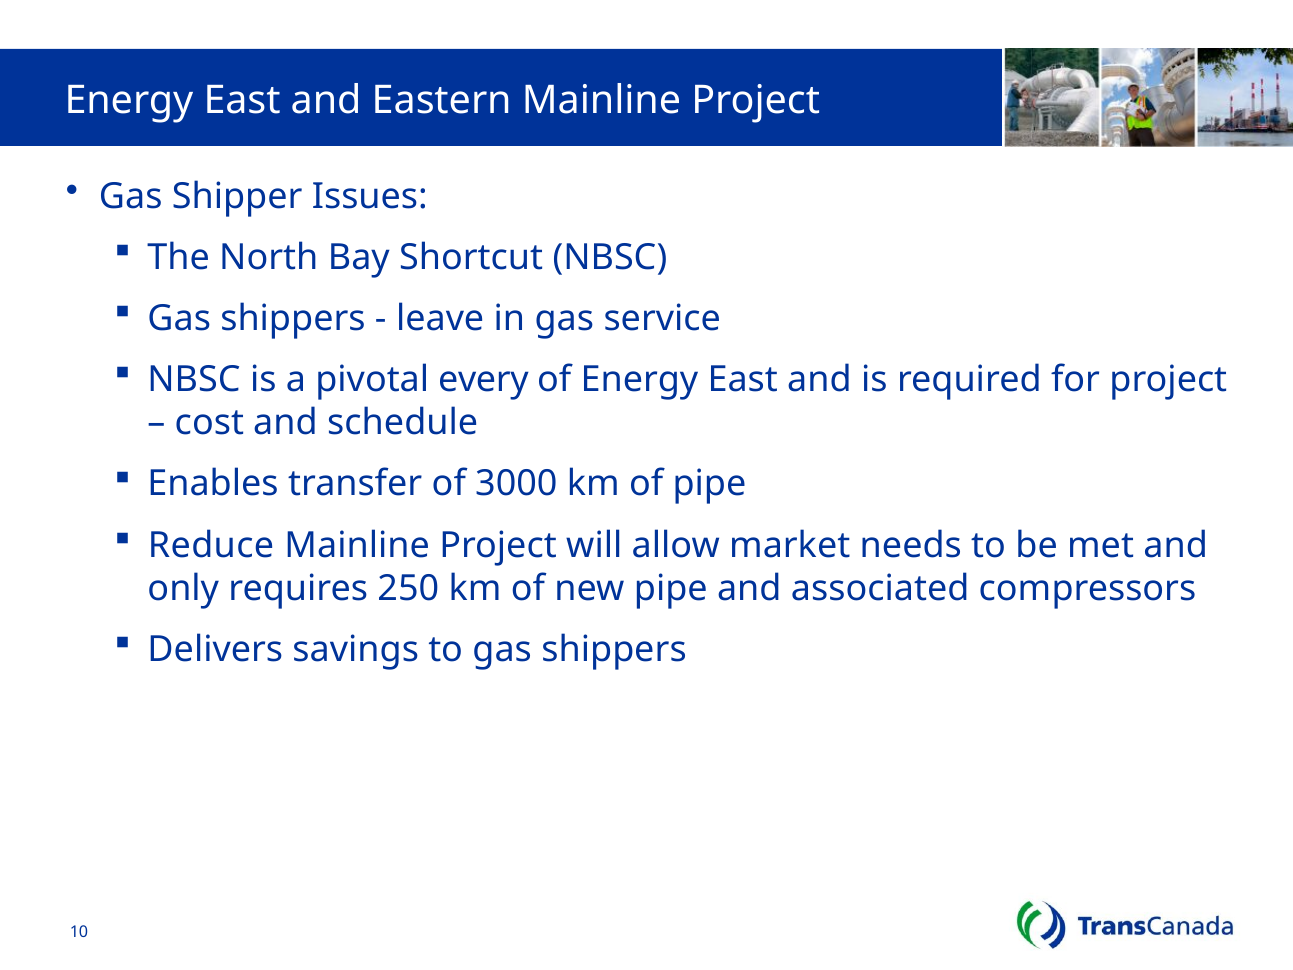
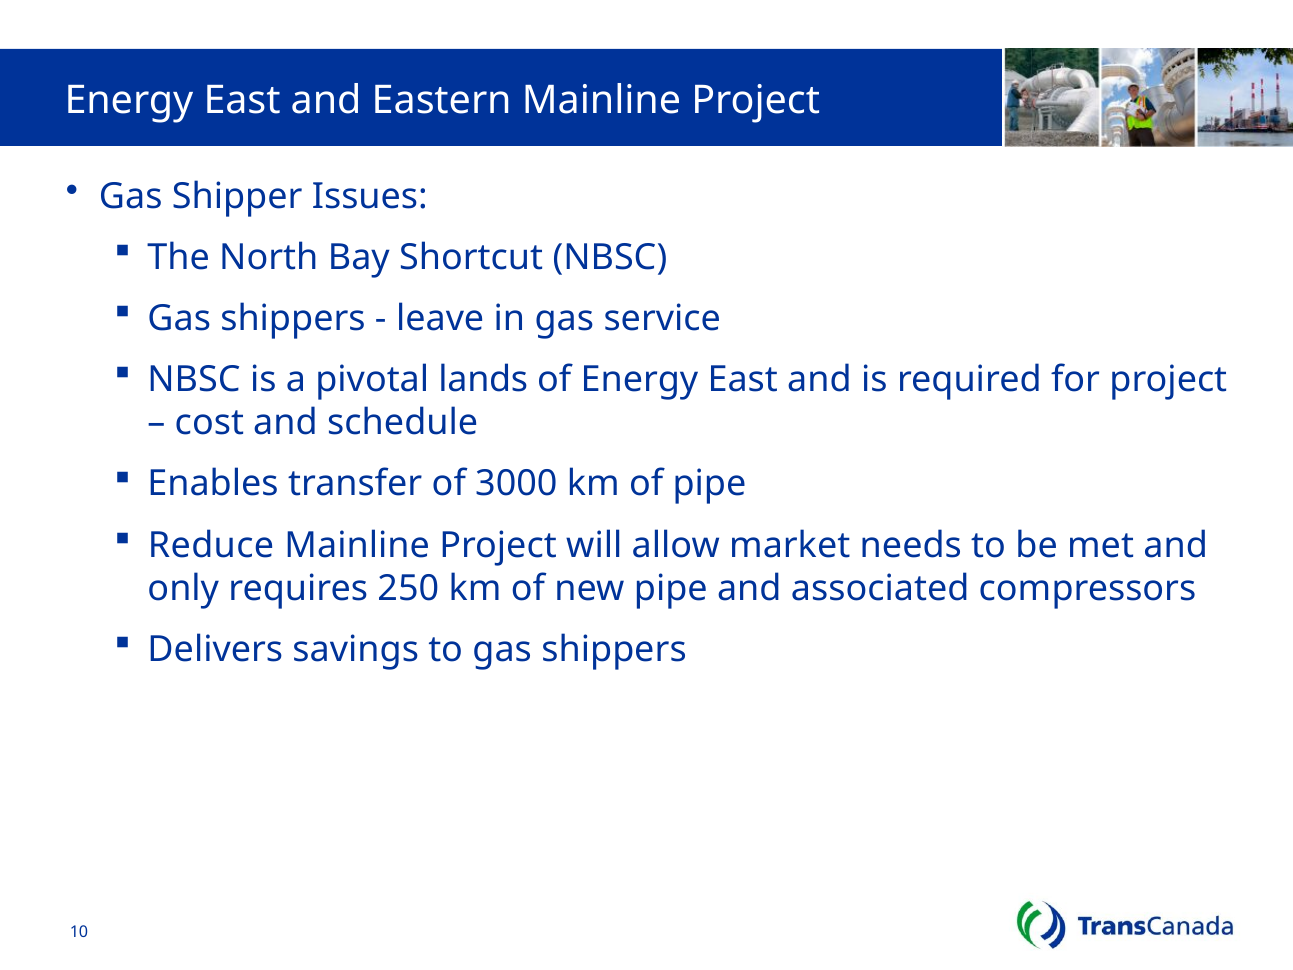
every: every -> lands
